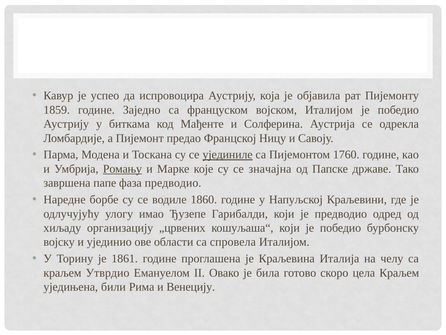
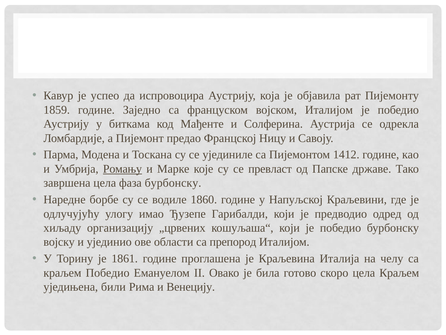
ујединиле underline: present -> none
1760: 1760 -> 1412
значајна: значајна -> превласт
завршена папе: папе -> цела
фаза предводио: предводио -> бурбонску
спровела: спровела -> препород
краљем Утврдио: Утврдио -> Победио
